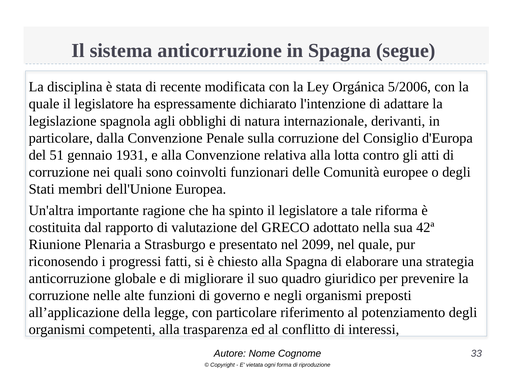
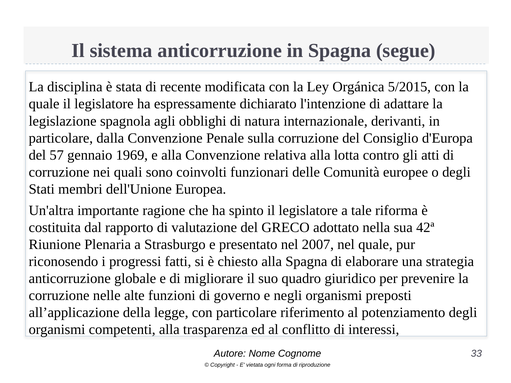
5/2006: 5/2006 -> 5/2015
51: 51 -> 57
1931: 1931 -> 1969
2099: 2099 -> 2007
